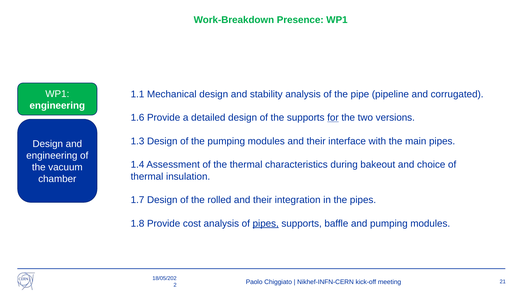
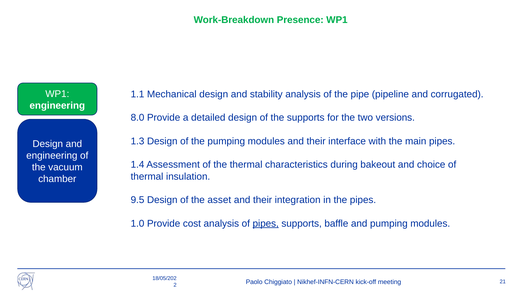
1.6: 1.6 -> 8.0
for underline: present -> none
1.7: 1.7 -> 9.5
rolled: rolled -> asset
1.8: 1.8 -> 1.0
